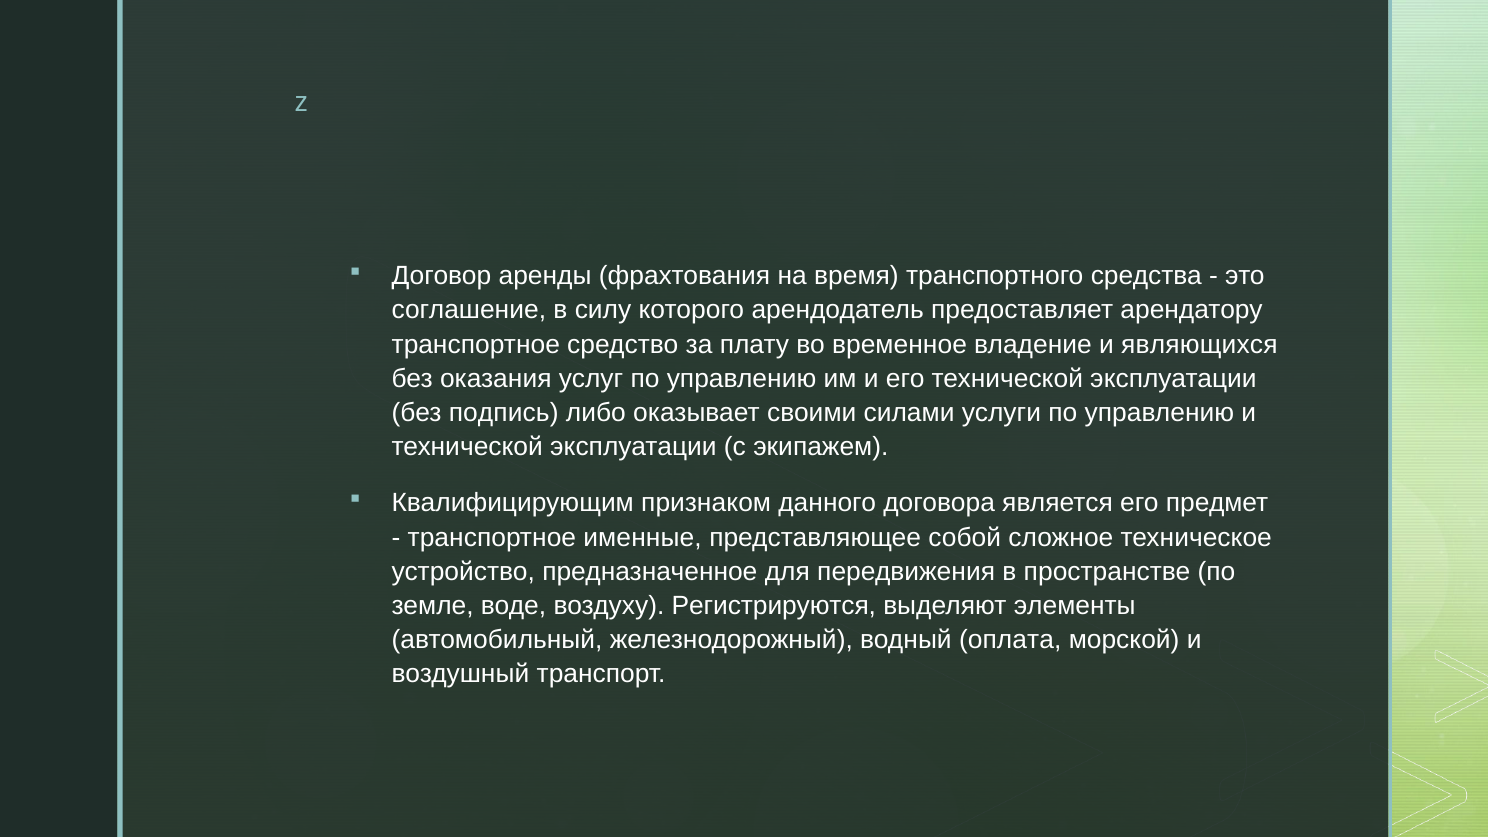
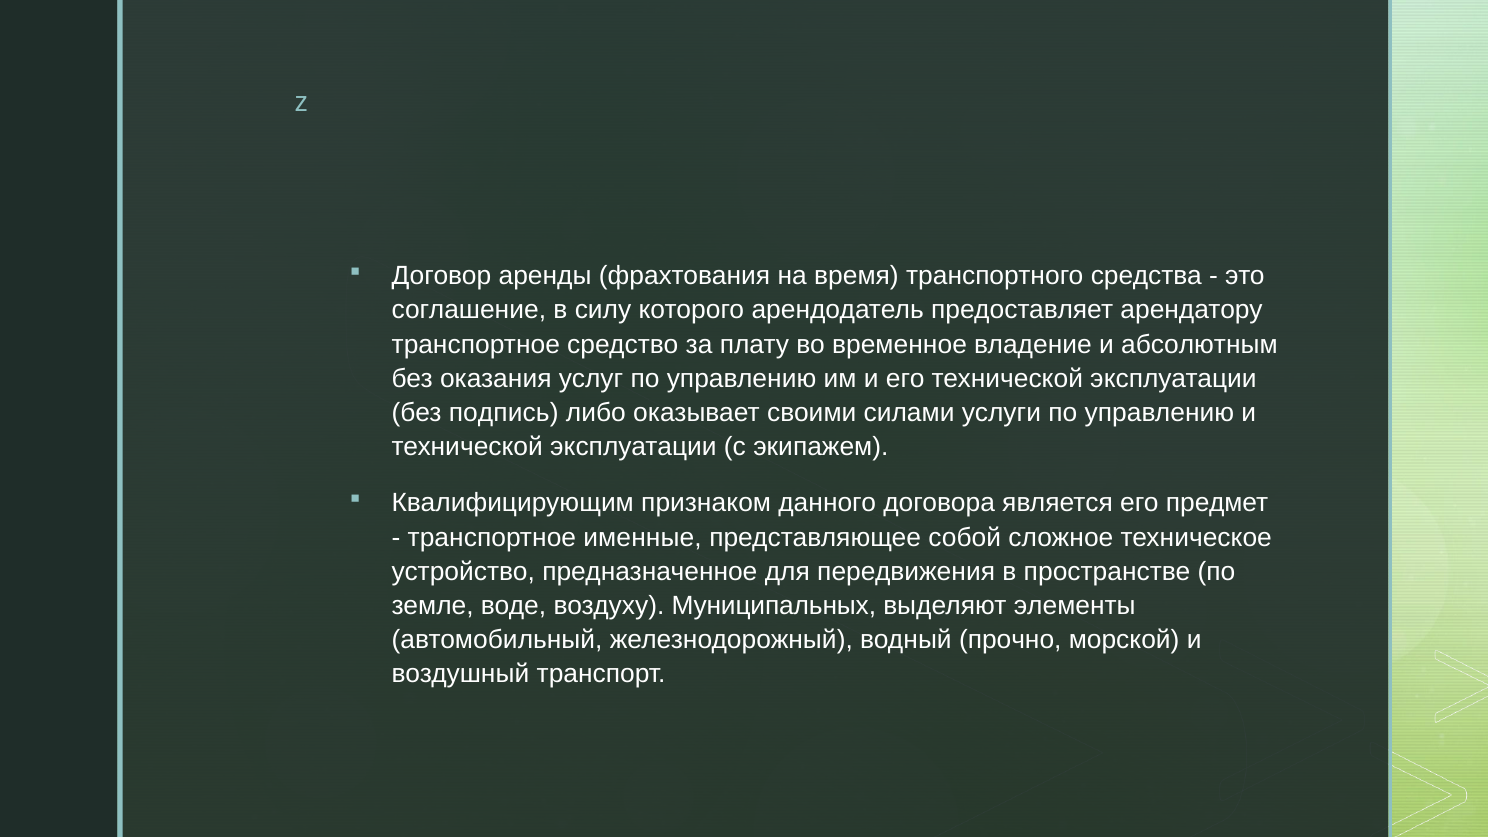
являющихся: являющихся -> абсолютным
Регистрируются: Регистрируются -> Муниципальных
оплата: оплата -> прочно
